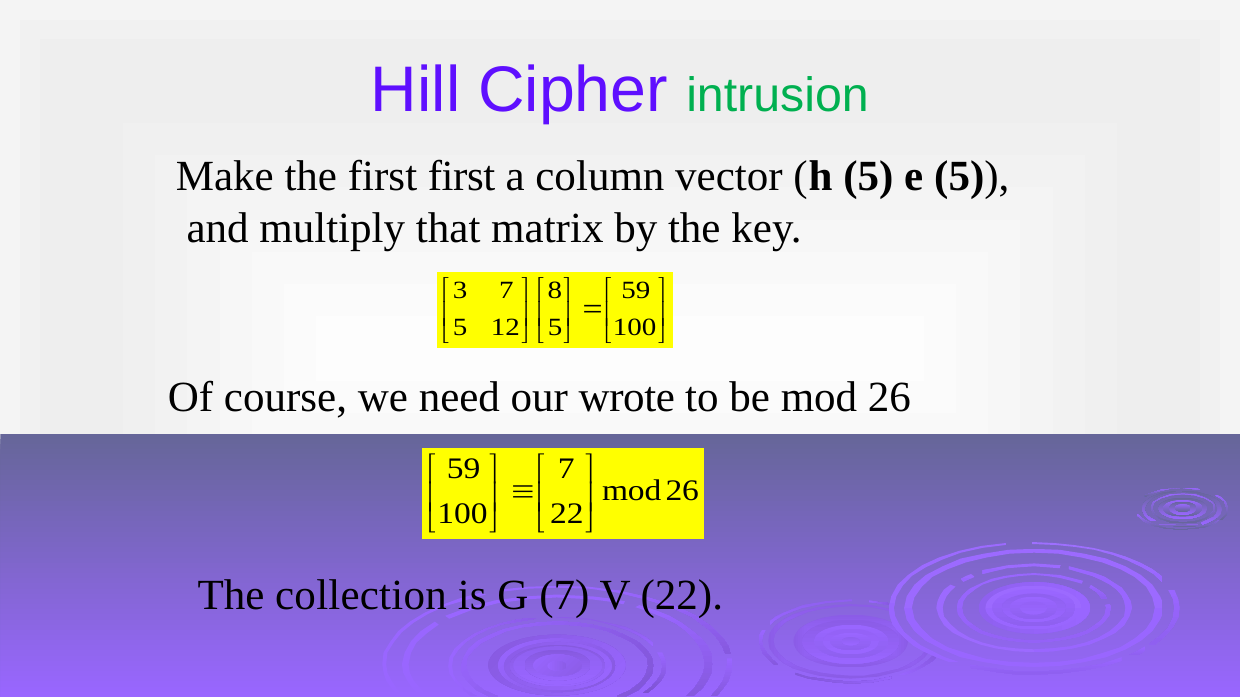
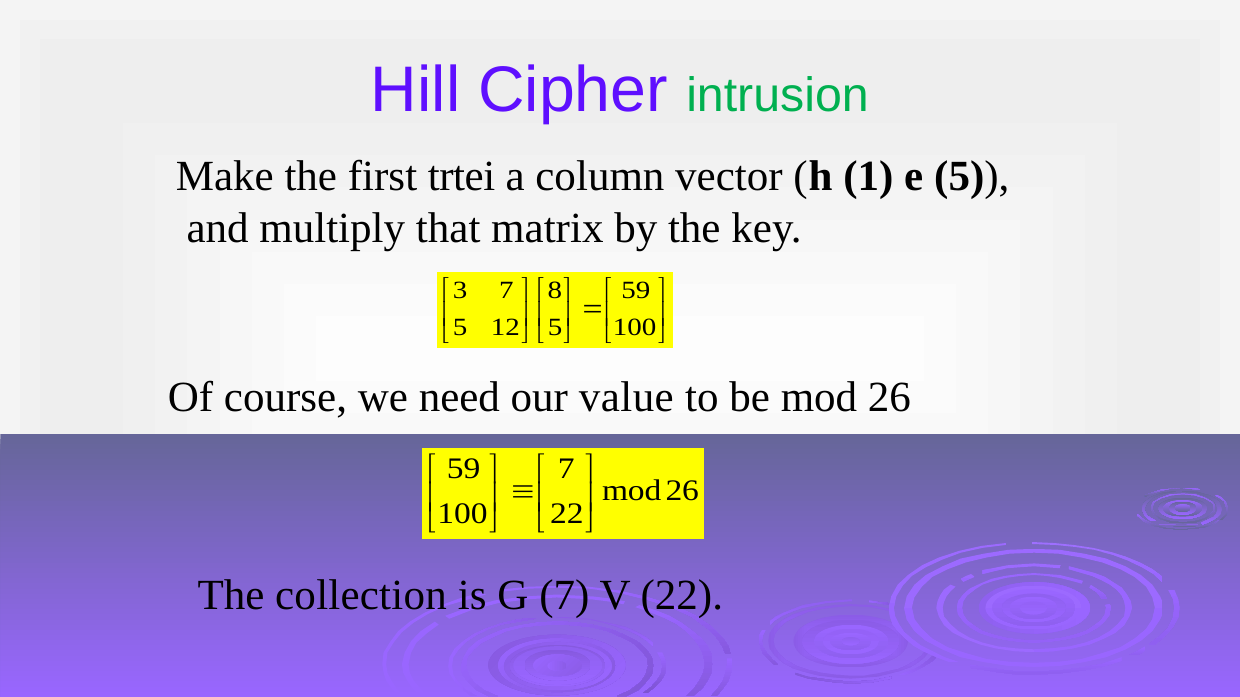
first first: first -> trtei
h 5: 5 -> 1
wrote: wrote -> value
